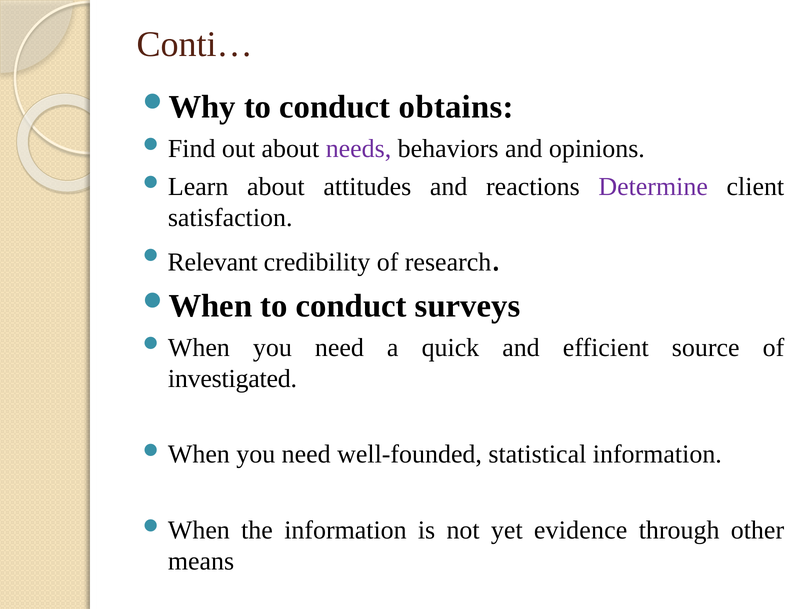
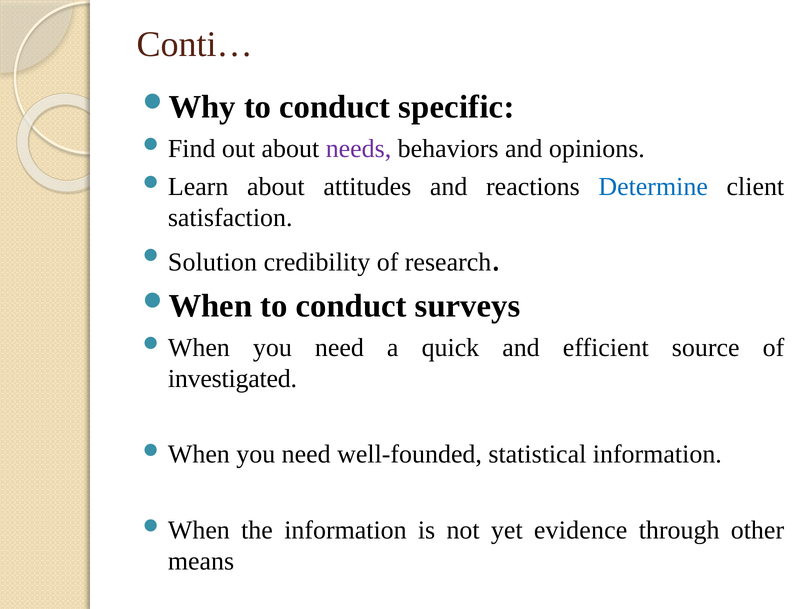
obtains: obtains -> specific
Determine colour: purple -> blue
Relevant: Relevant -> Solution
